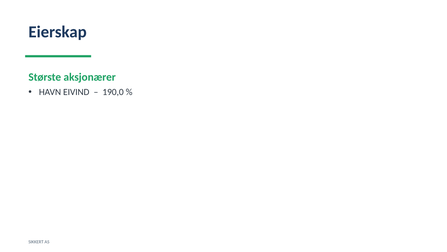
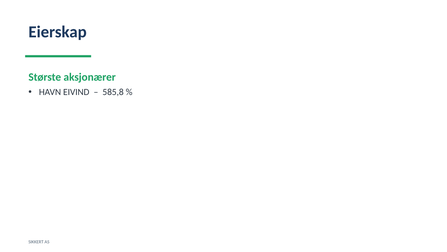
190,0: 190,0 -> 585,8
